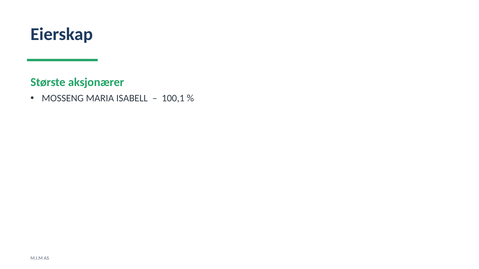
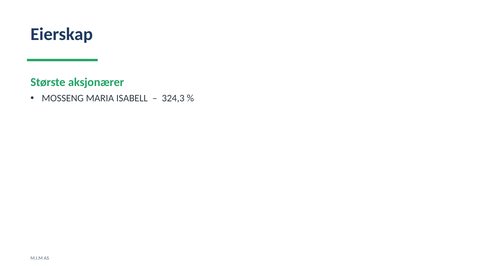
100,1: 100,1 -> 324,3
